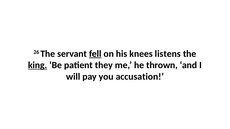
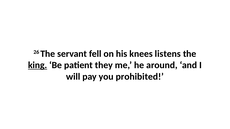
fell underline: present -> none
thrown: thrown -> around
accusation: accusation -> prohibited
